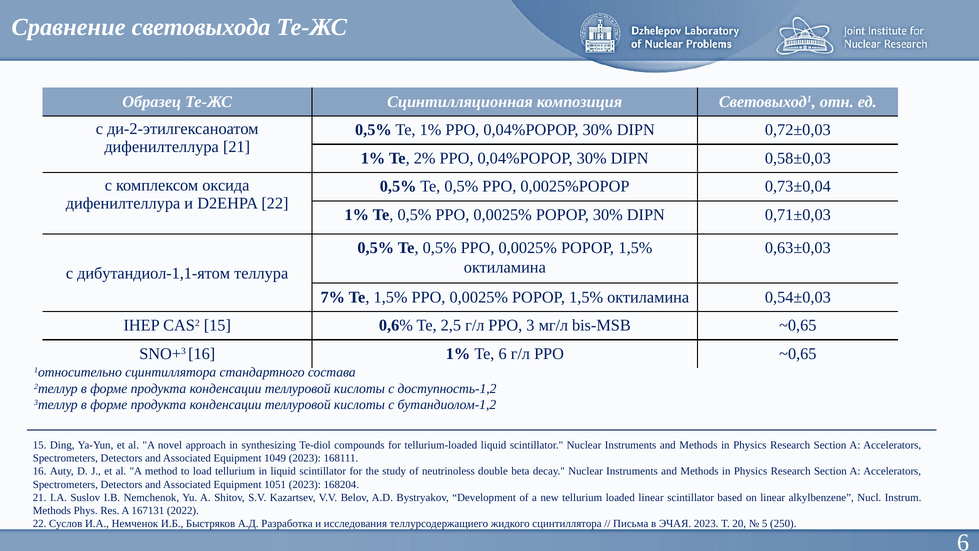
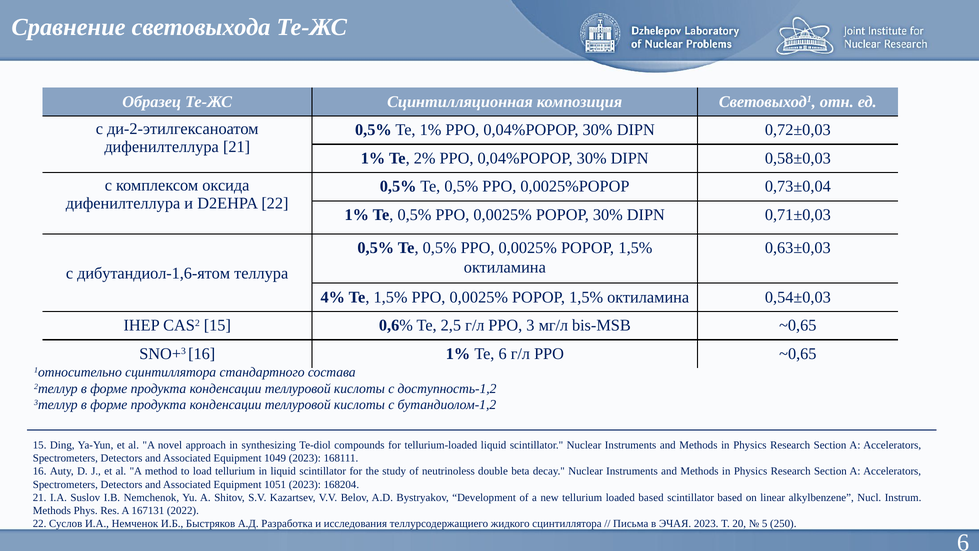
дибутандиол-1,1-ятом: дибутандиол-1,1-ятом -> дибутандиол-1,6-ятом
7%: 7% -> 4%
loaded linear: linear -> based
